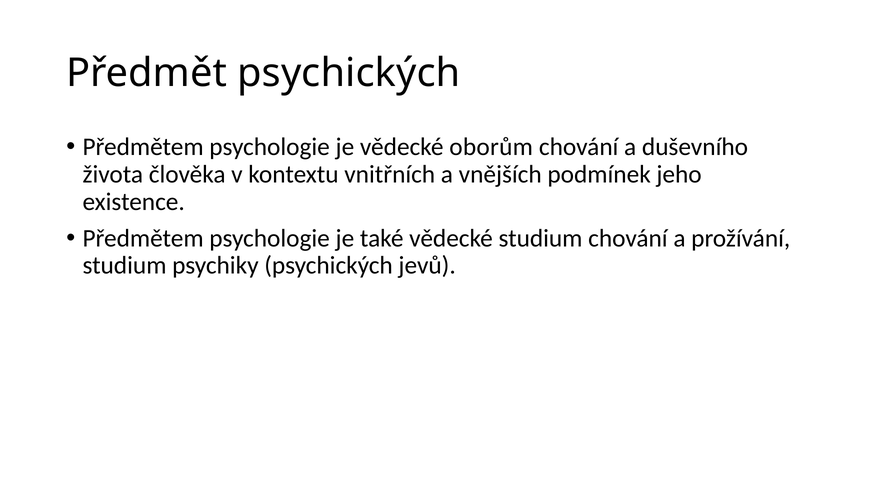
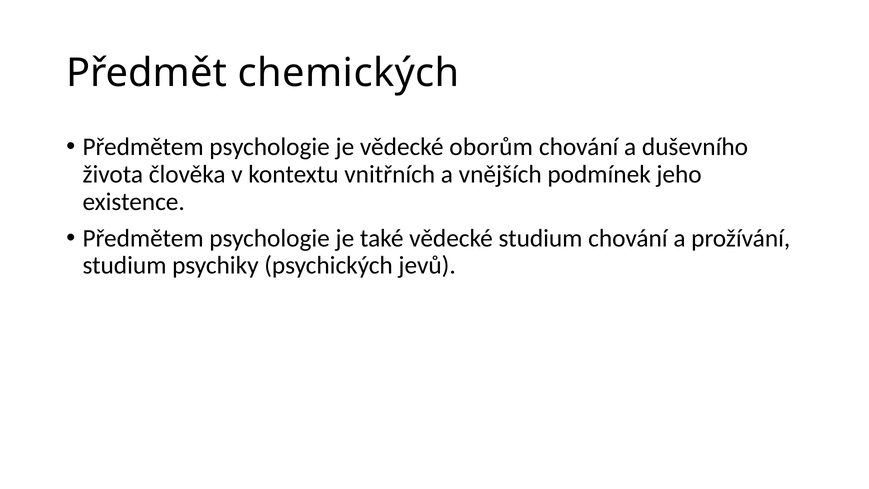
Předmět psychických: psychických -> chemických
